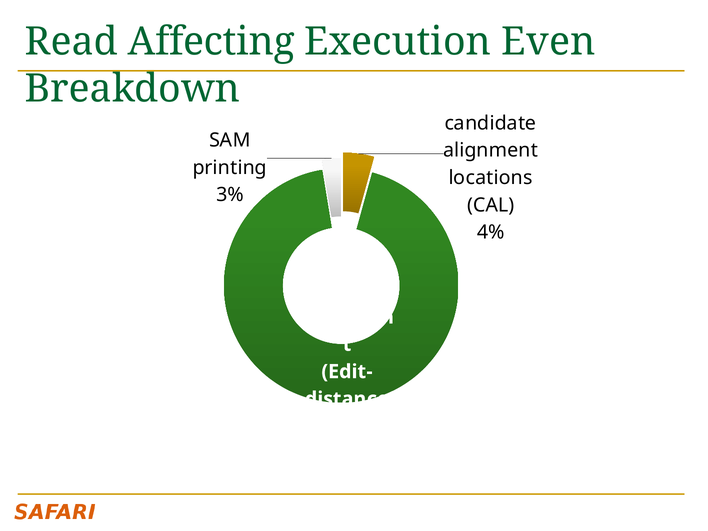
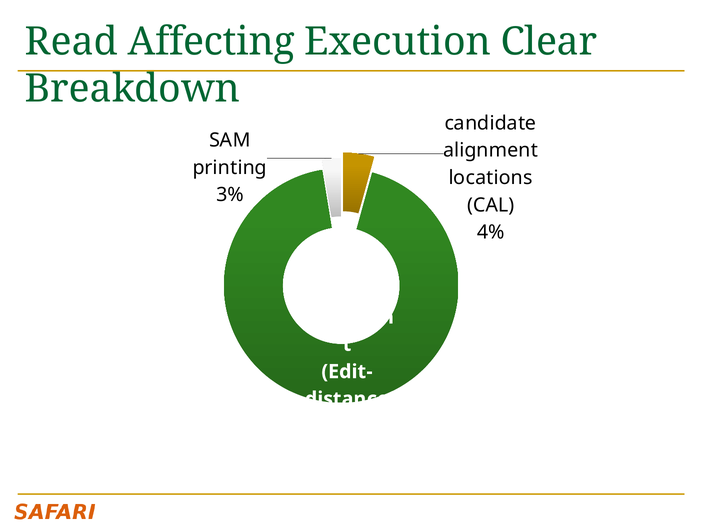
Even: Even -> Clear
